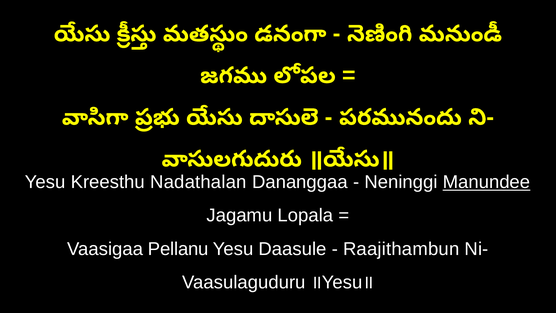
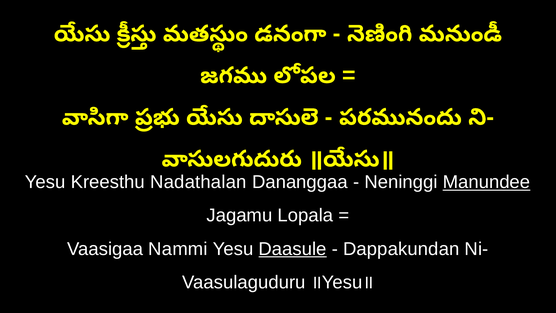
Pellanu: Pellanu -> Nammi
Daasule underline: none -> present
Raajithambun: Raajithambun -> Dappakundan
